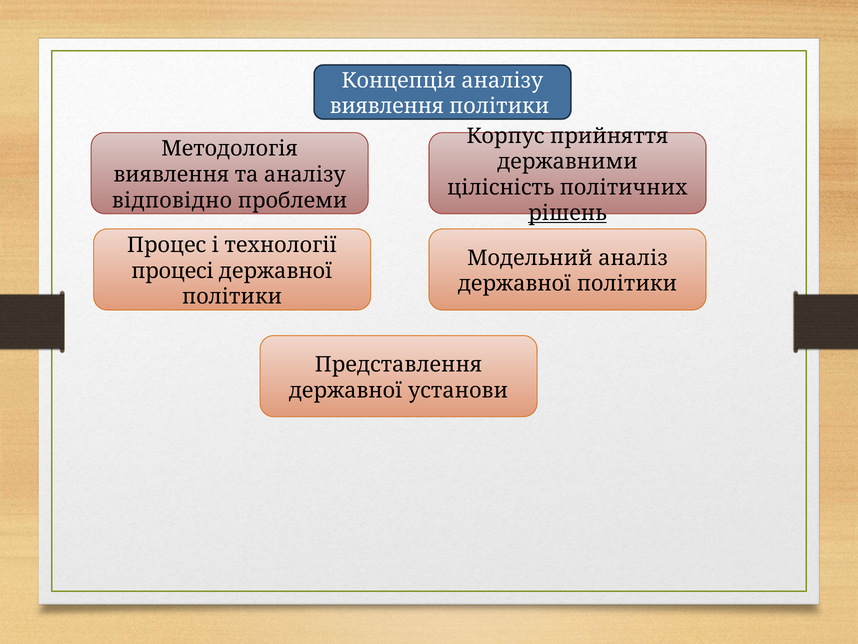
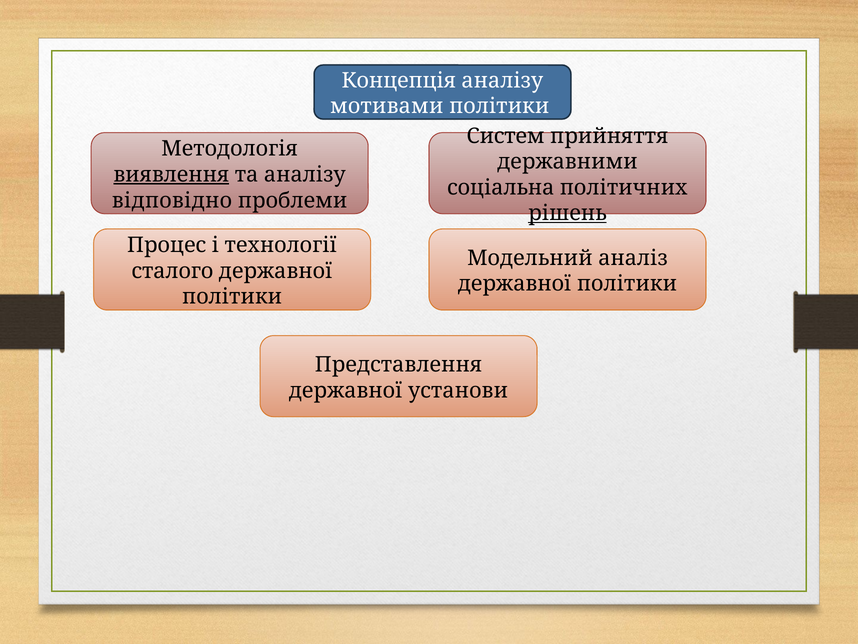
виявлення at (387, 106): виявлення -> мотивами
Корпус: Корпус -> Систем
виявлення at (171, 175) underline: none -> present
цілісність: цілісність -> соціальна
процесі: процесі -> сталого
